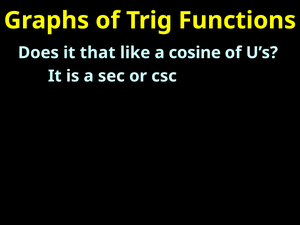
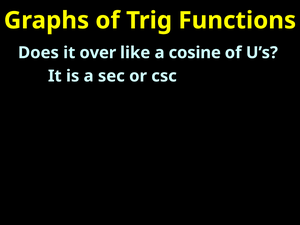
that: that -> over
